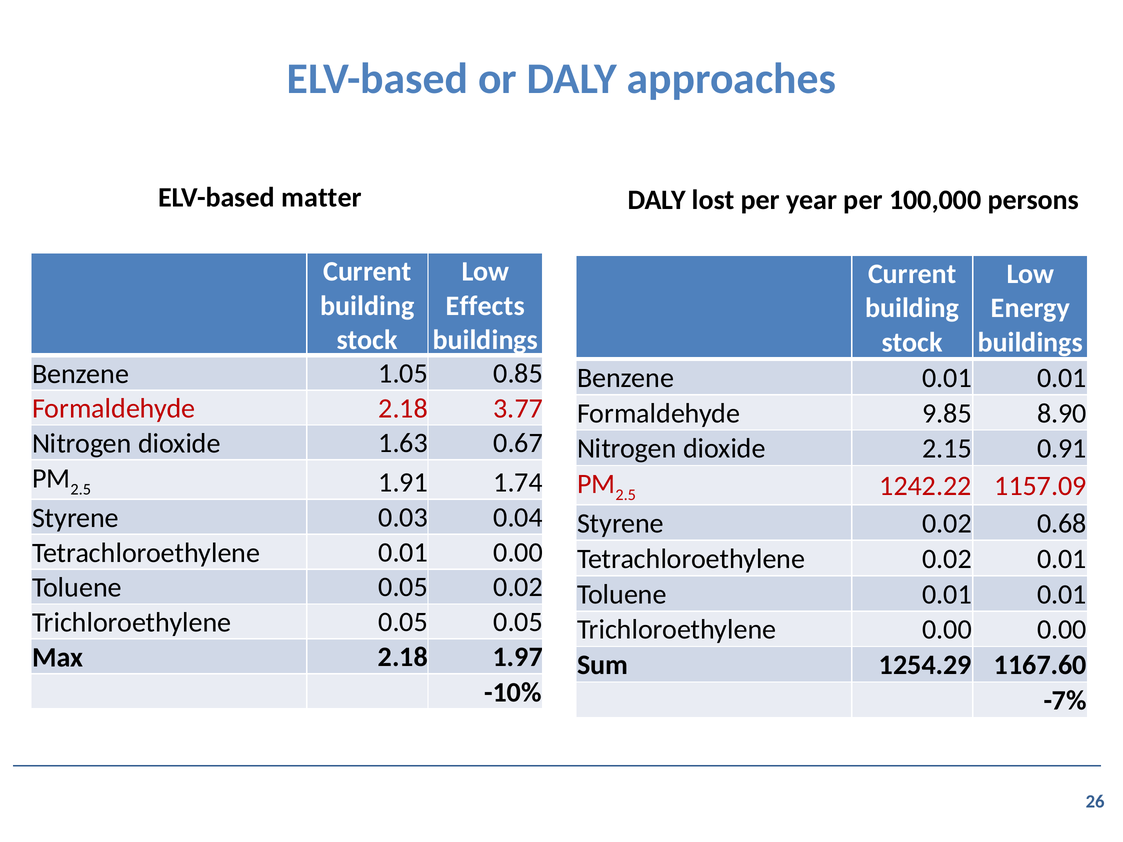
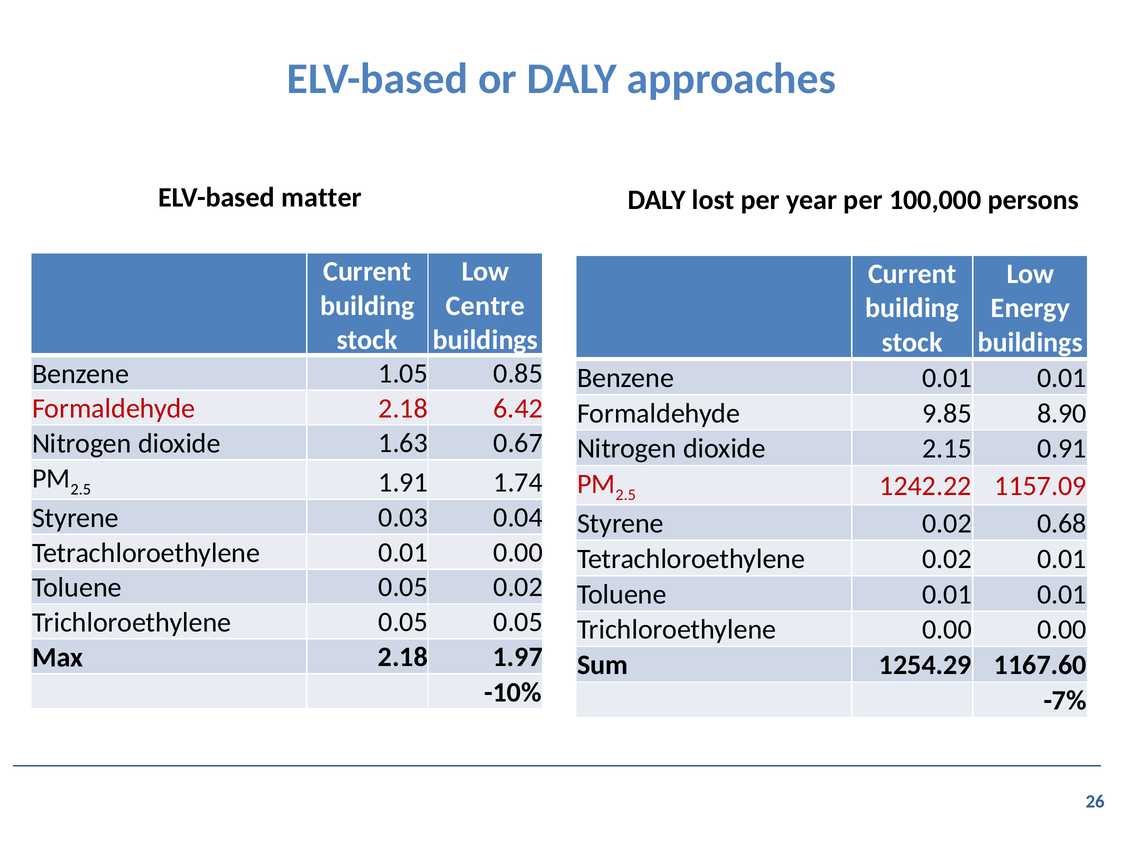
Effects: Effects -> Centre
3.77: 3.77 -> 6.42
